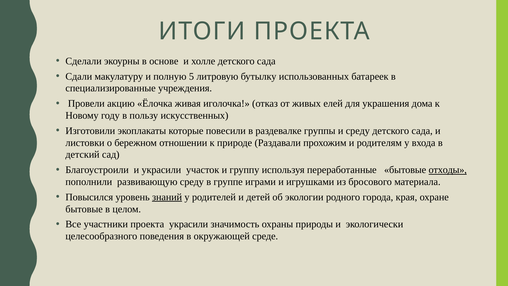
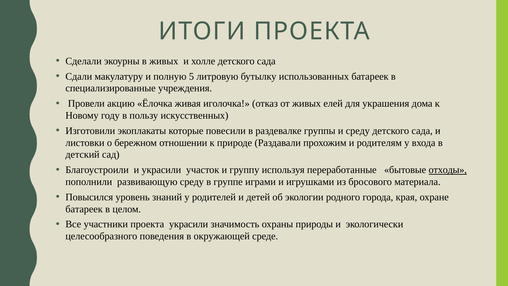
в основе: основе -> живых
знаний underline: present -> none
бытовые at (84, 209): бытовые -> батареек
